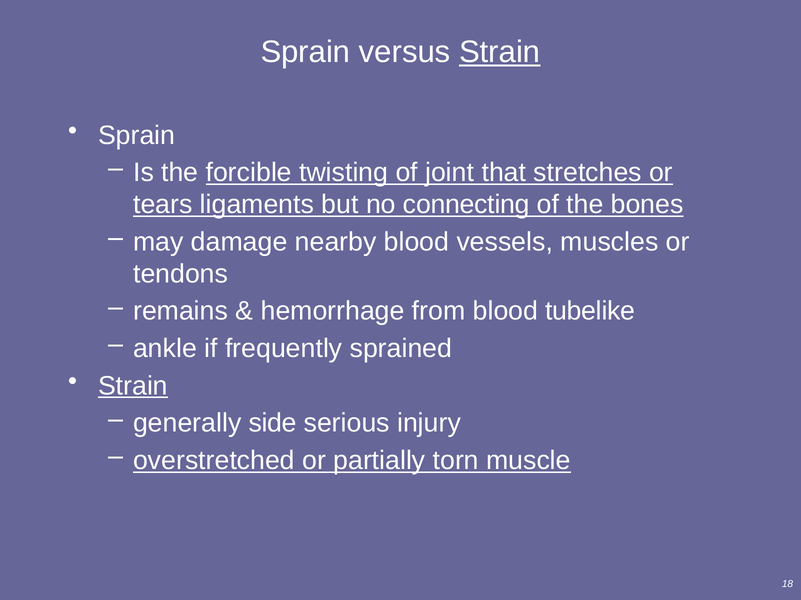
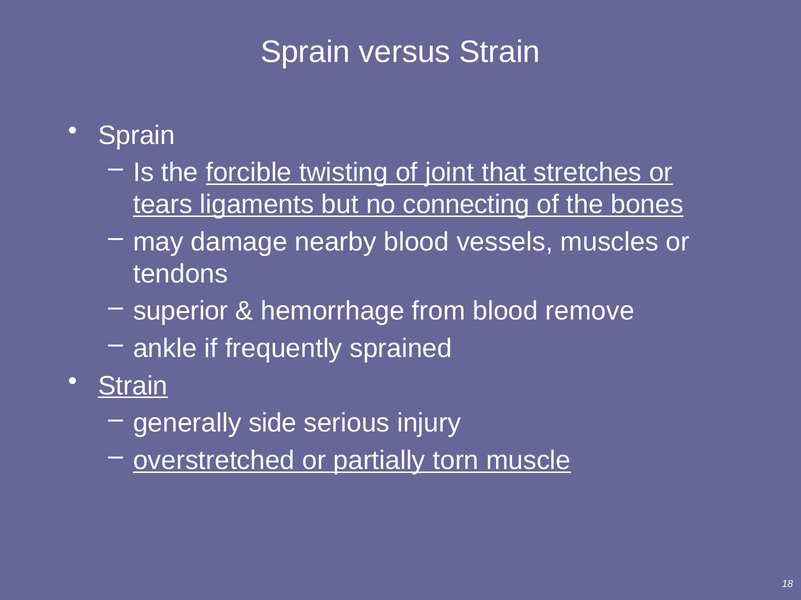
Strain at (500, 52) underline: present -> none
remains: remains -> superior
tubelike: tubelike -> remove
